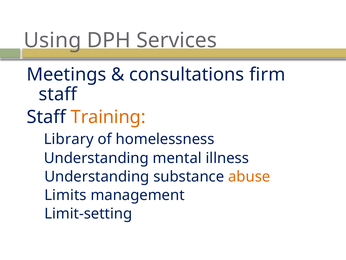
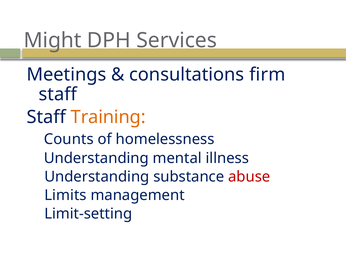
Using: Using -> Might
Library: Library -> Counts
abuse colour: orange -> red
